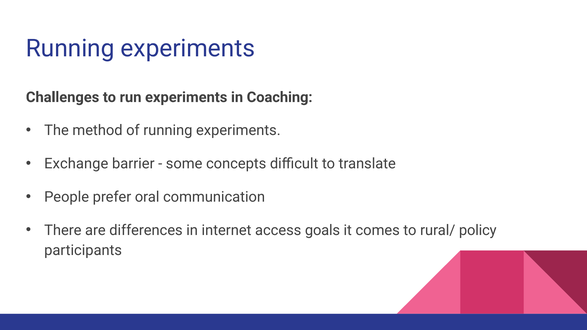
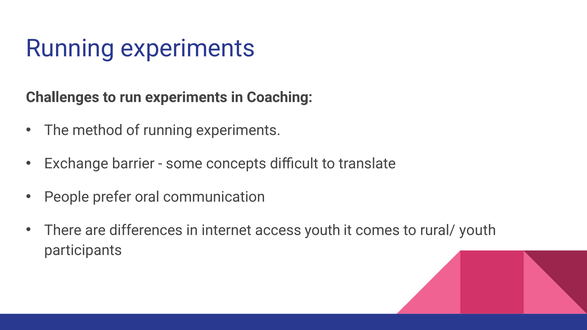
access goals: goals -> youth
rural/ policy: policy -> youth
